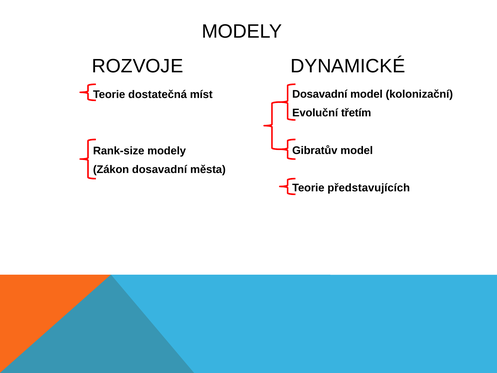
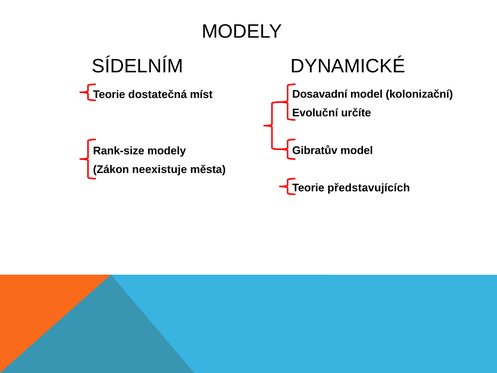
ROZVOJE: ROZVOJE -> SÍDELNÍM
třetím: třetím -> určíte
Zákon dosavadní: dosavadní -> neexistuje
